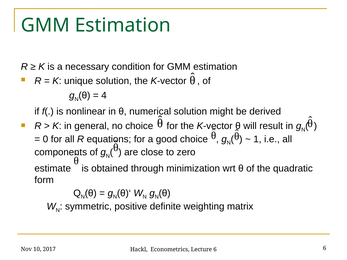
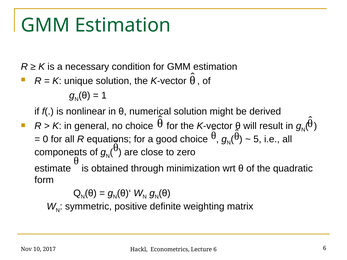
4: 4 -> 1
1: 1 -> 5
